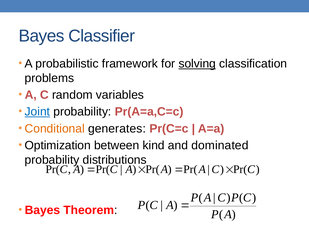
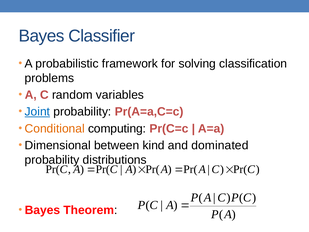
solving underline: present -> none
generates: generates -> computing
Optimization: Optimization -> Dimensional
